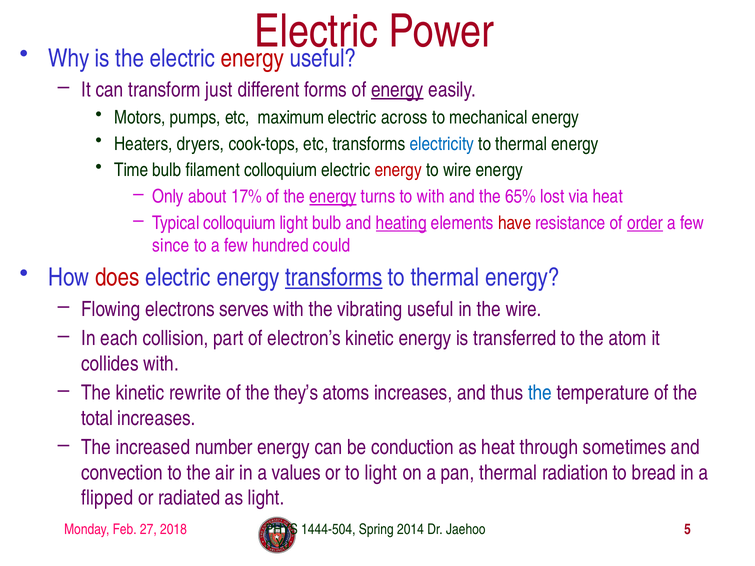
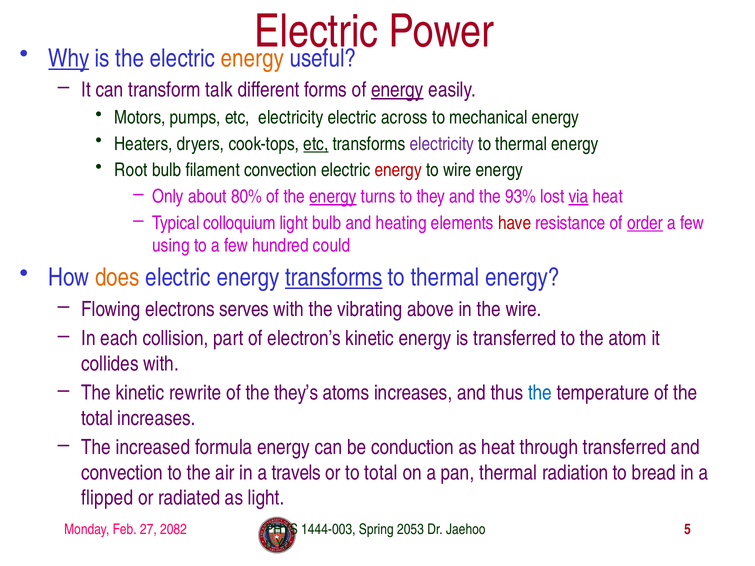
Why underline: none -> present
energy at (252, 58) colour: red -> orange
just: just -> talk
etc maximum: maximum -> electricity
etc at (316, 144) underline: none -> present
electricity at (442, 144) colour: blue -> purple
Time: Time -> Root
filament colloquium: colloquium -> convection
17%: 17% -> 80%
to with: with -> they
65%: 65% -> 93%
via underline: none -> present
heating underline: present -> none
since: since -> using
does colour: red -> orange
vibrating useful: useful -> above
number: number -> formula
through sometimes: sometimes -> transferred
values: values -> travels
to light: light -> total
2018: 2018 -> 2082
1444-504: 1444-504 -> 1444-003
2014: 2014 -> 2053
